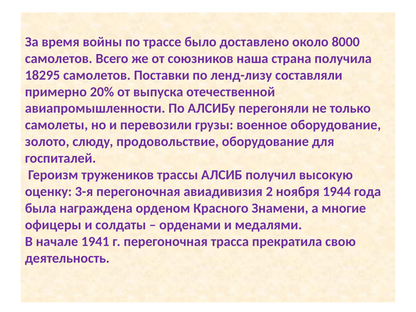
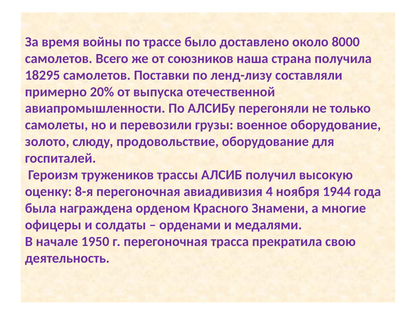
3-я: 3-я -> 8-я
2: 2 -> 4
1941: 1941 -> 1950
